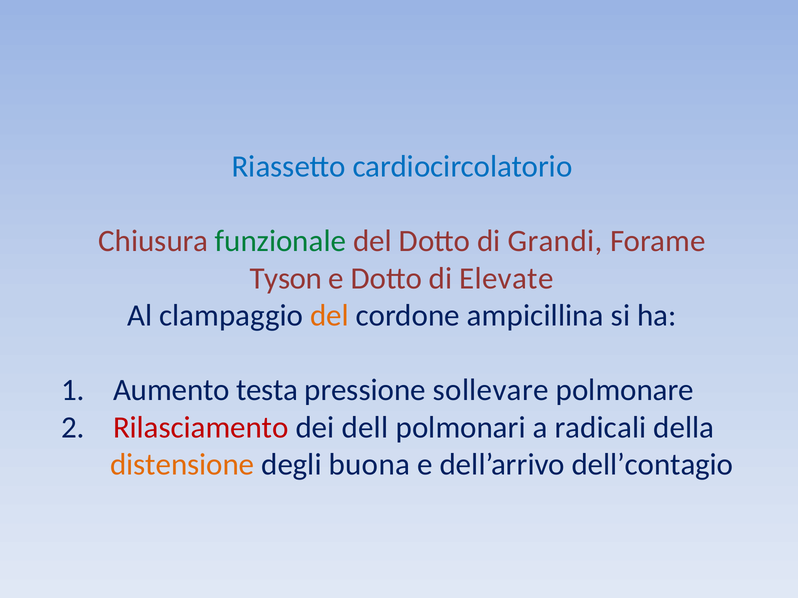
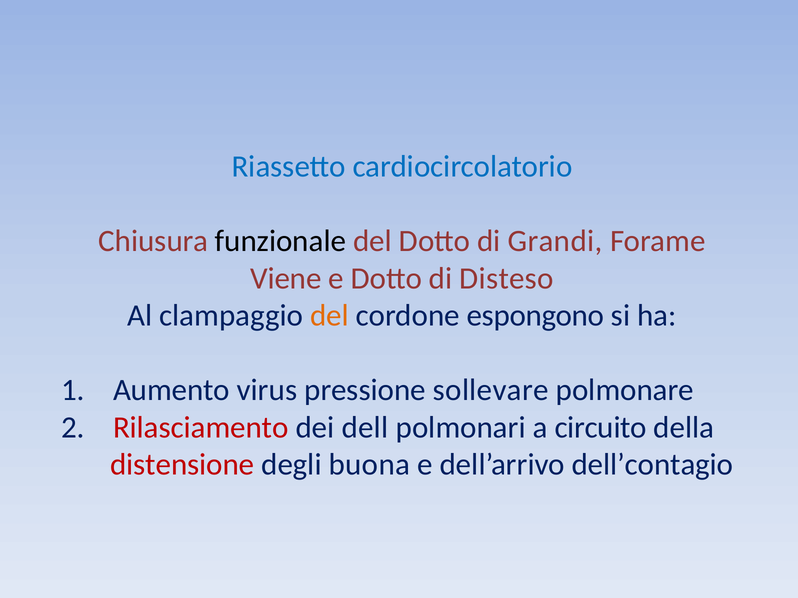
funzionale colour: green -> black
Tyson: Tyson -> Viene
Elevate: Elevate -> Disteso
ampicillina: ampicillina -> espongono
testa: testa -> virus
radicali: radicali -> circuito
distensione colour: orange -> red
